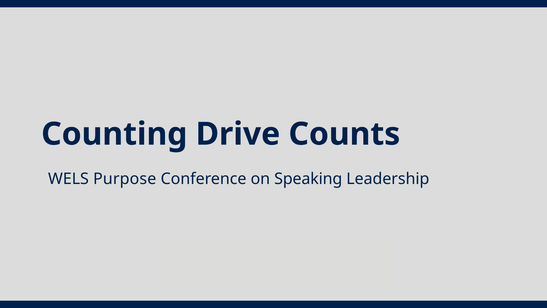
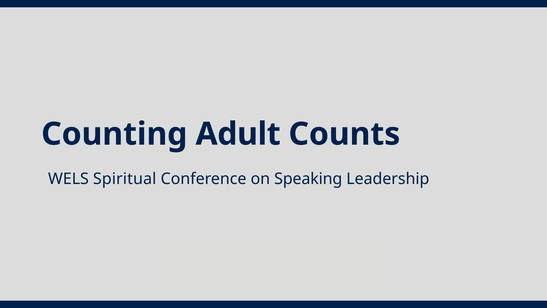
Drive: Drive -> Adult
Purpose: Purpose -> Spiritual
